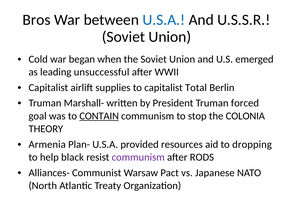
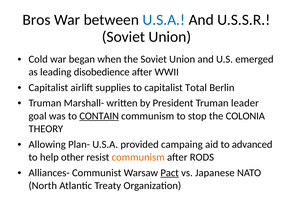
unsuccessful: unsuccessful -> disobedience
forced: forced -> leader
Armenia: Armenia -> Allowing
resources: resources -> campaing
dropping: dropping -> advanced
black: black -> other
communism at (138, 158) colour: purple -> orange
Pact underline: none -> present
